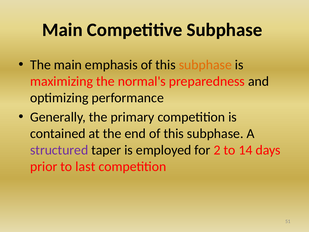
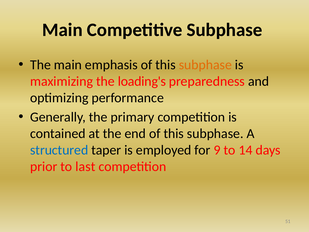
normal's: normal's -> loading's
structured colour: purple -> blue
2: 2 -> 9
